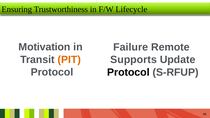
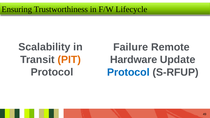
Motivation: Motivation -> Scalability
Supports: Supports -> Hardware
Protocol at (128, 72) colour: black -> blue
